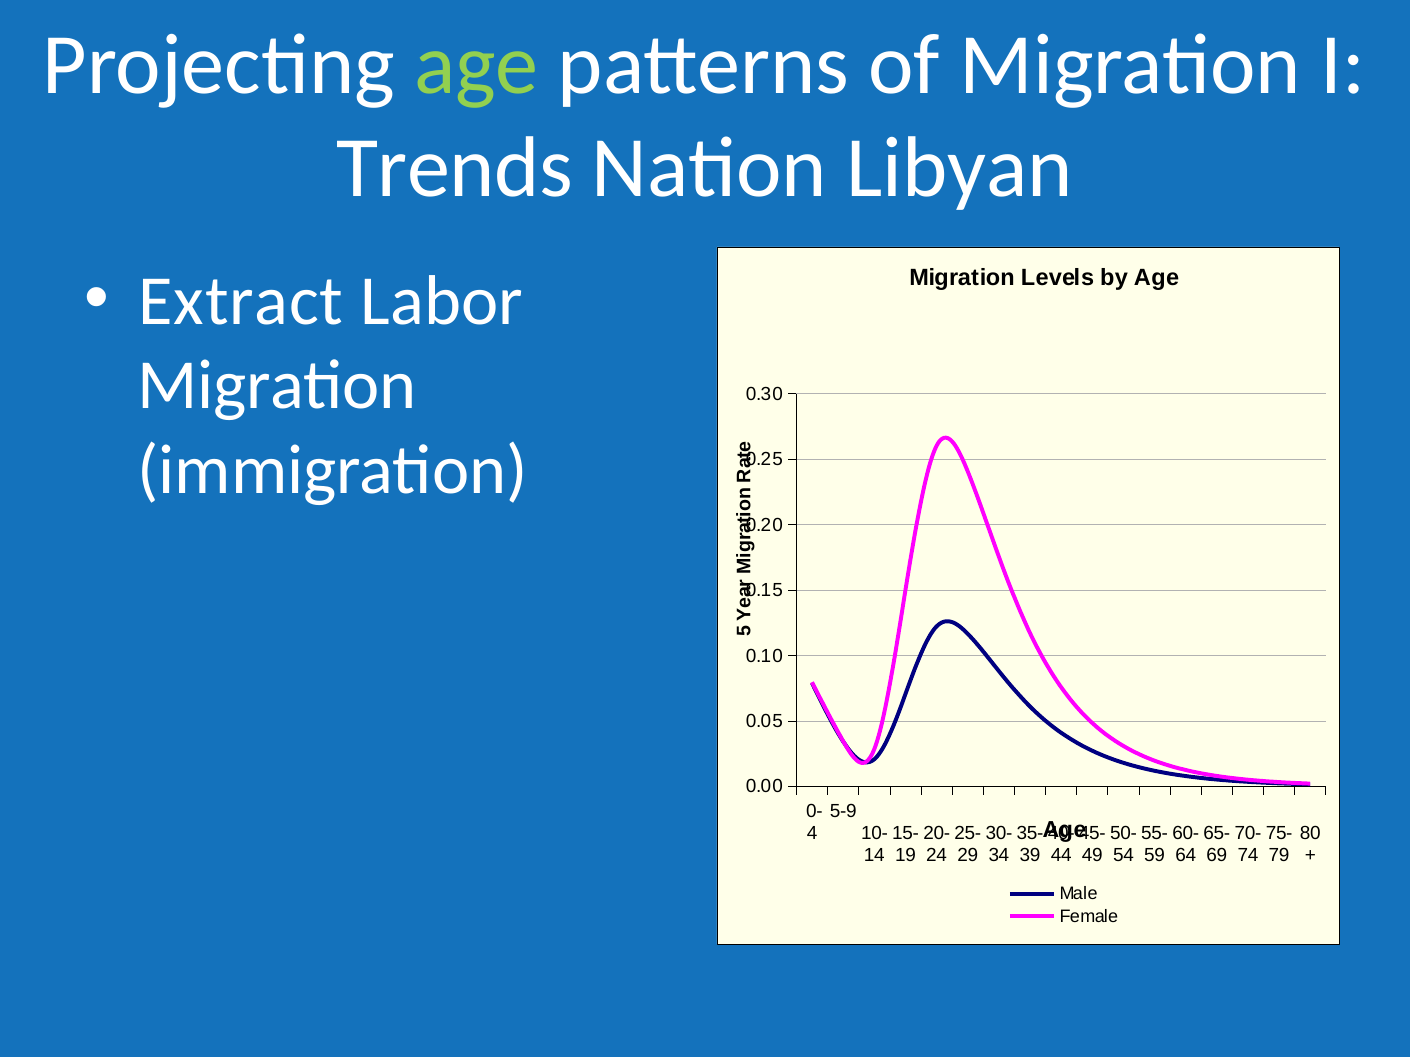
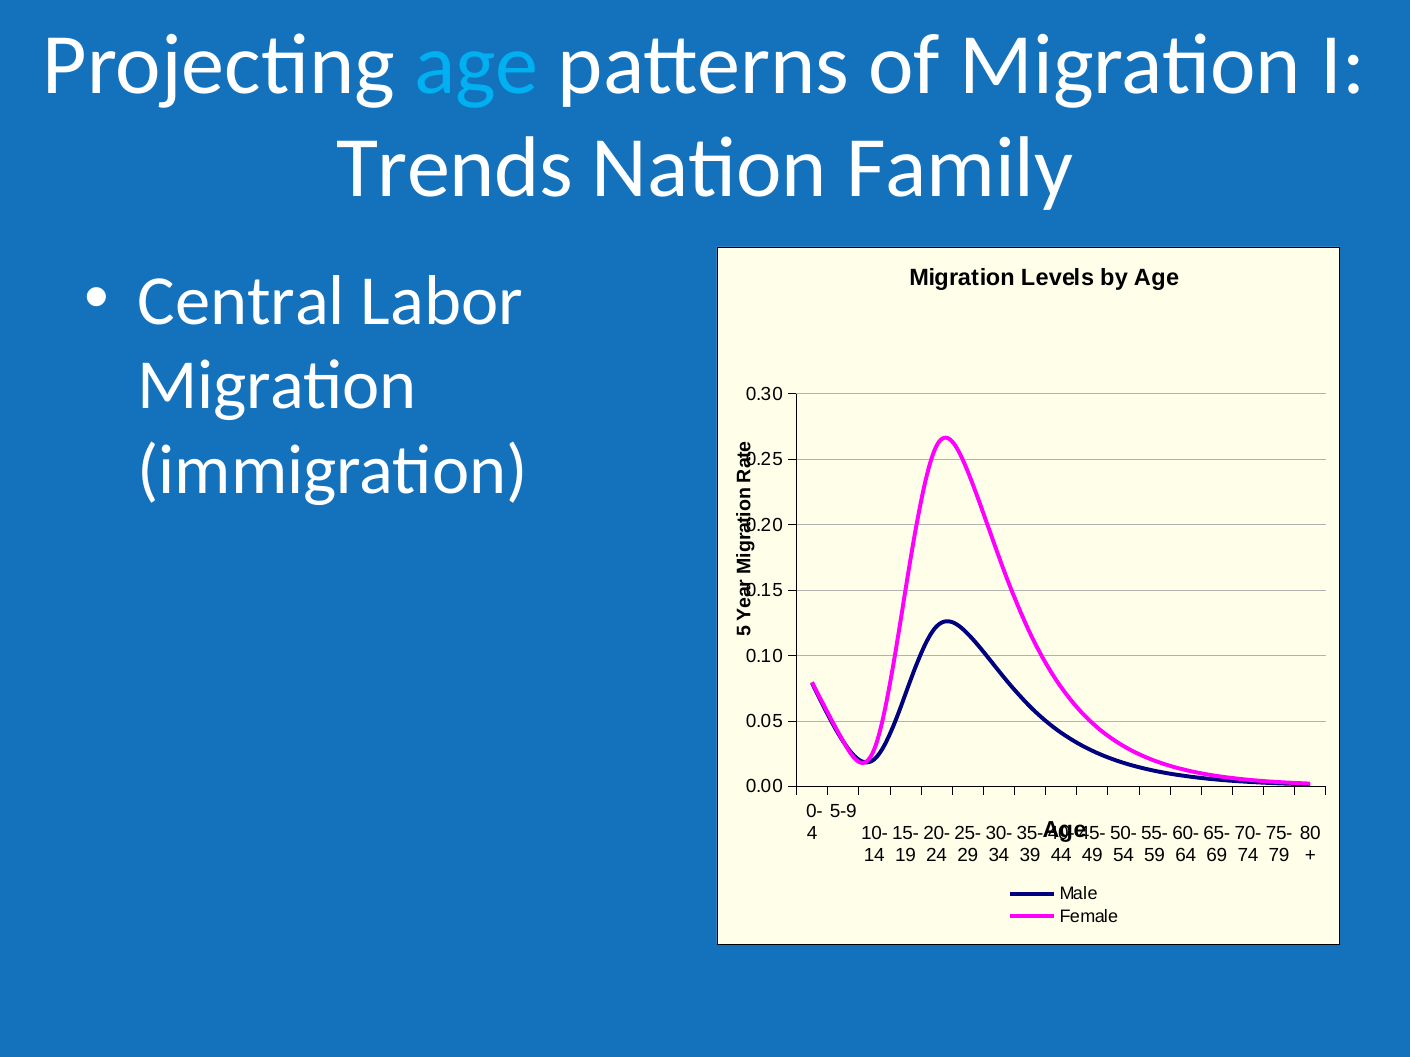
age at (476, 65) colour: light green -> light blue
Libyan: Libyan -> Family
Extract: Extract -> Central
